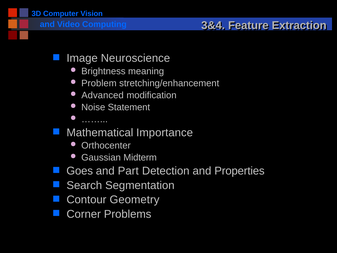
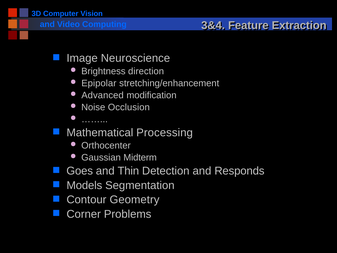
meaning: meaning -> direction
Problem: Problem -> Epipolar
Statement: Statement -> Occlusion
Importance: Importance -> Processing
Part: Part -> Thin
Properties: Properties -> Responds
Search: Search -> Models
